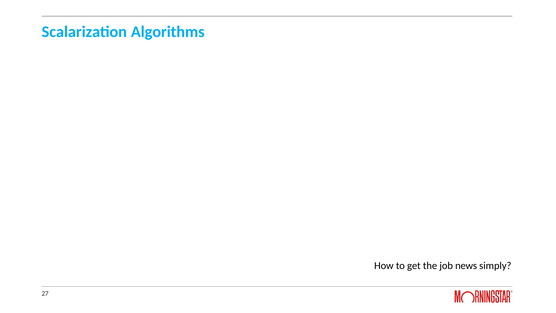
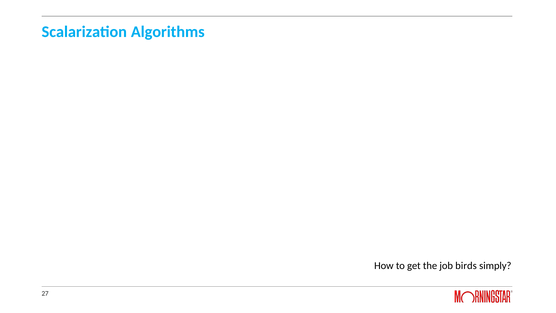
news: news -> birds
